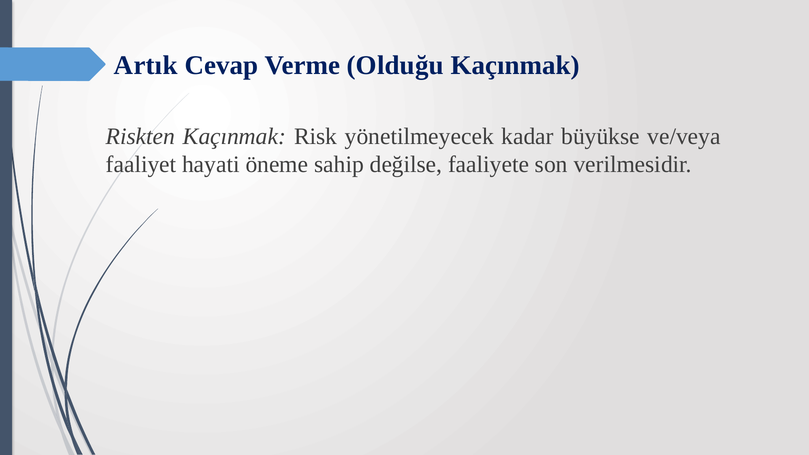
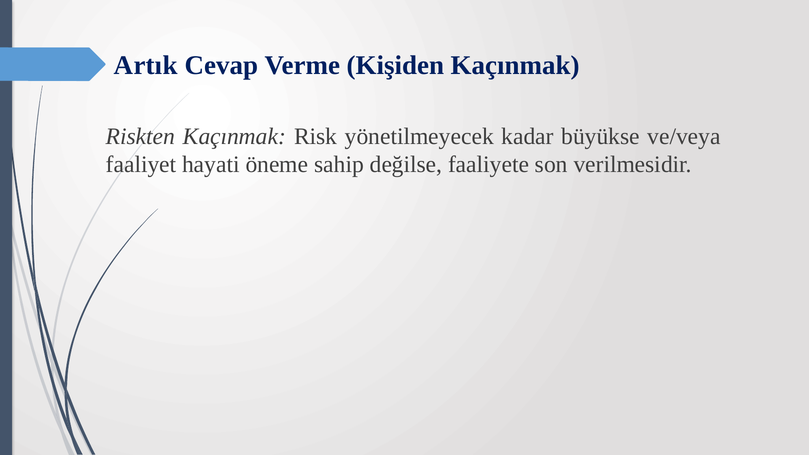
Olduğu: Olduğu -> Kişiden
